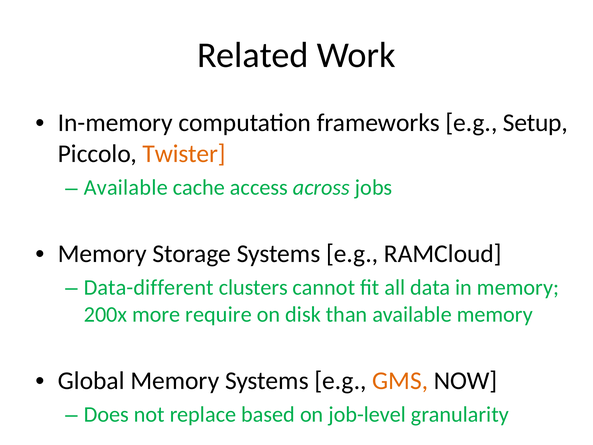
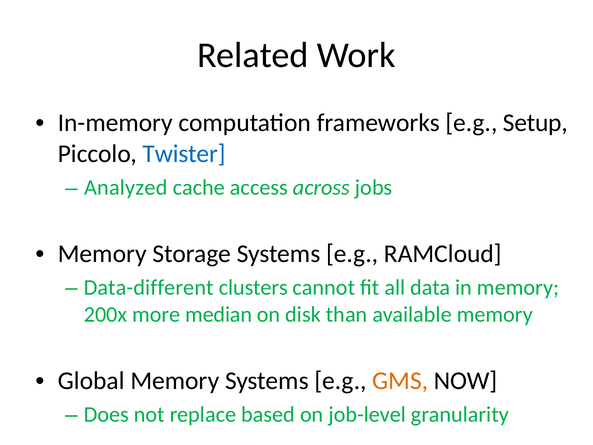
Twister colour: orange -> blue
Available at (126, 187): Available -> Analyzed
require: require -> median
